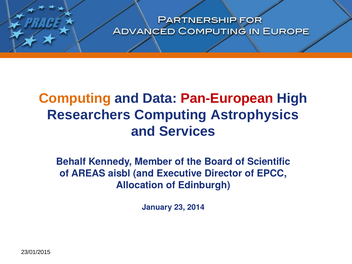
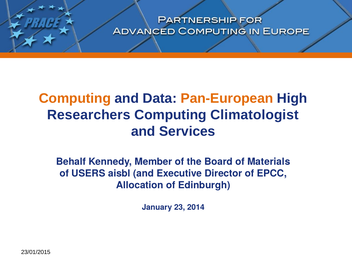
Pan-European colour: red -> orange
Astrophysics: Astrophysics -> Climatologist
Scientific: Scientific -> Materials
AREAS: AREAS -> USERS
